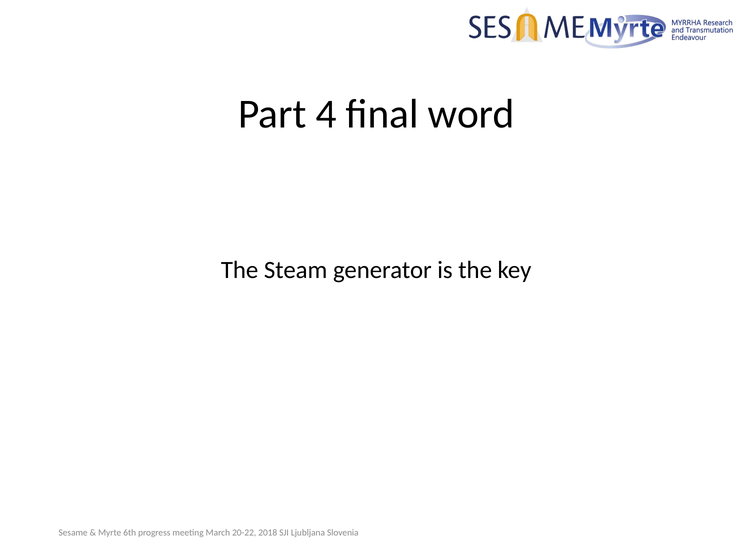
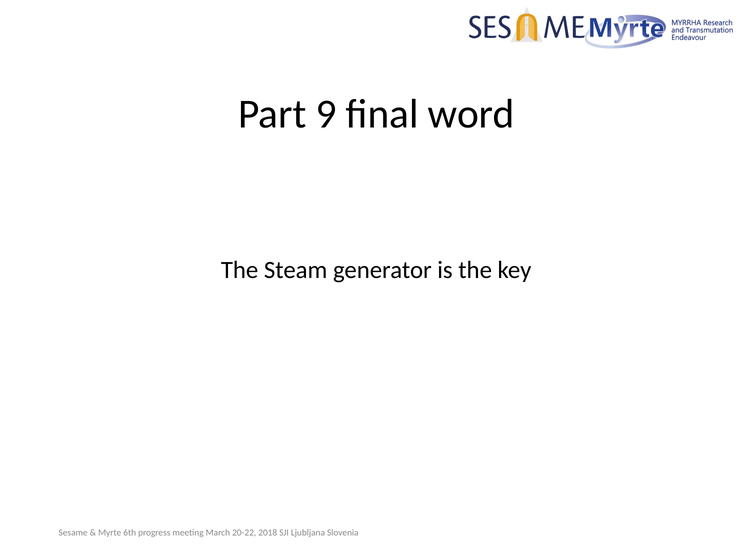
4: 4 -> 9
